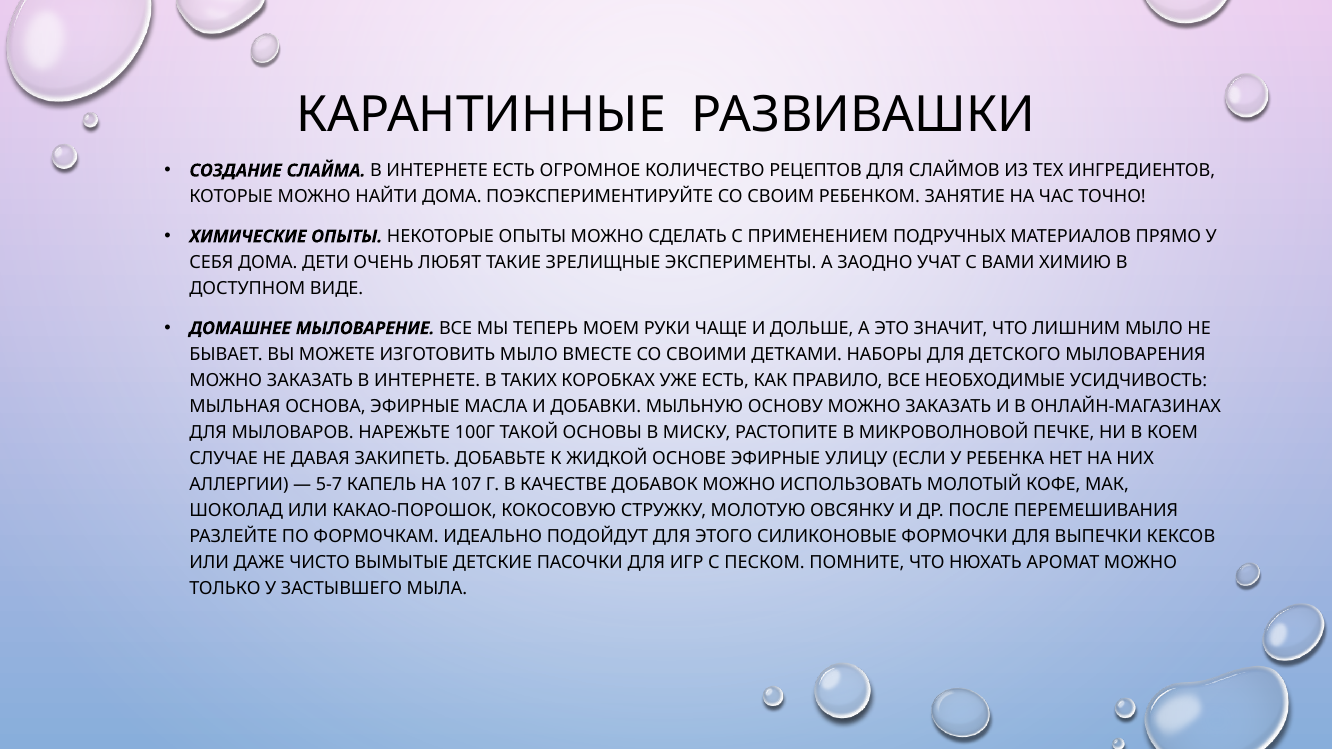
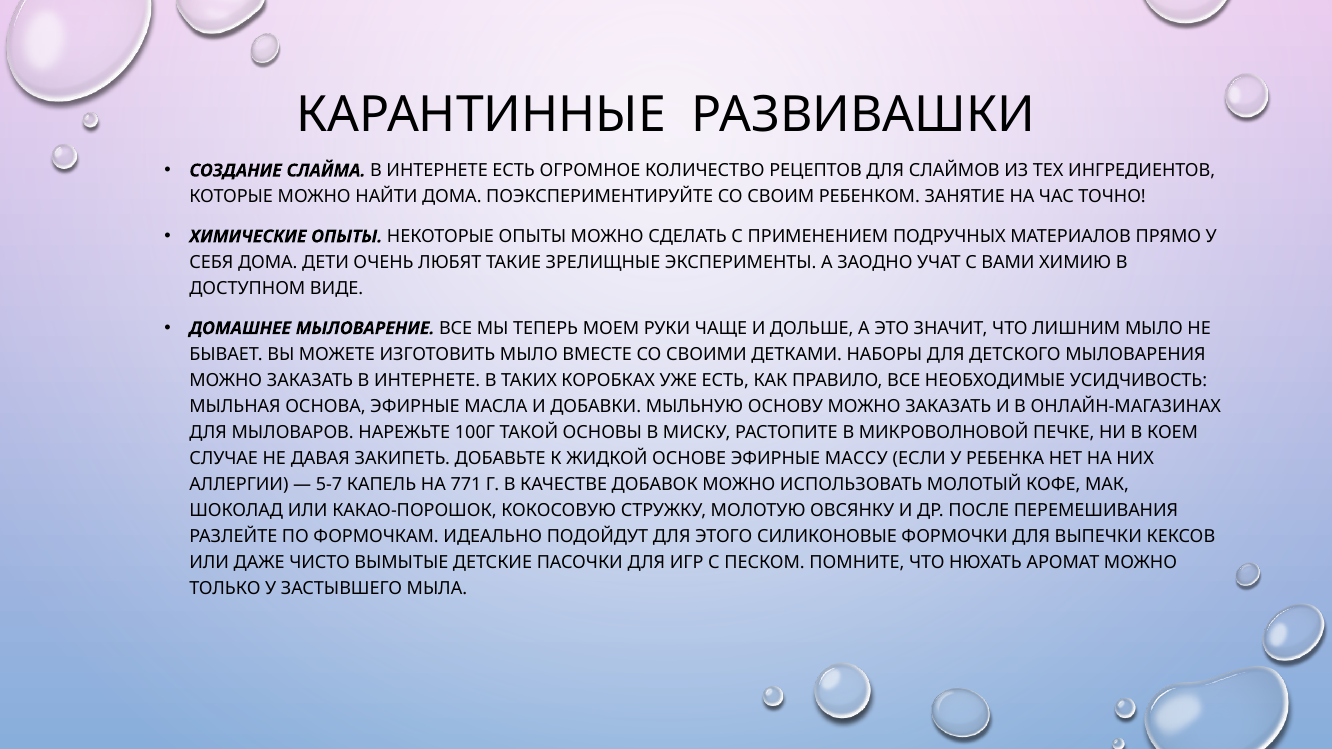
УЛИЦУ: УЛИЦУ -> МАССУ
107: 107 -> 771
